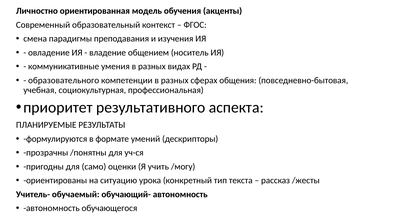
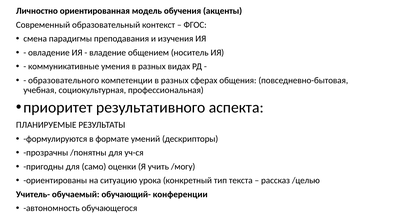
/жесты: /жесты -> /целью
обучающий- автономность: автономность -> конференции
